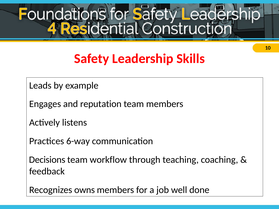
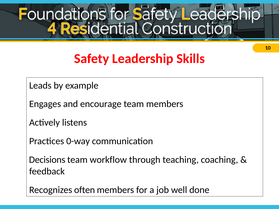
reputation: reputation -> encourage
6-way: 6-way -> 0-way
owns: owns -> often
